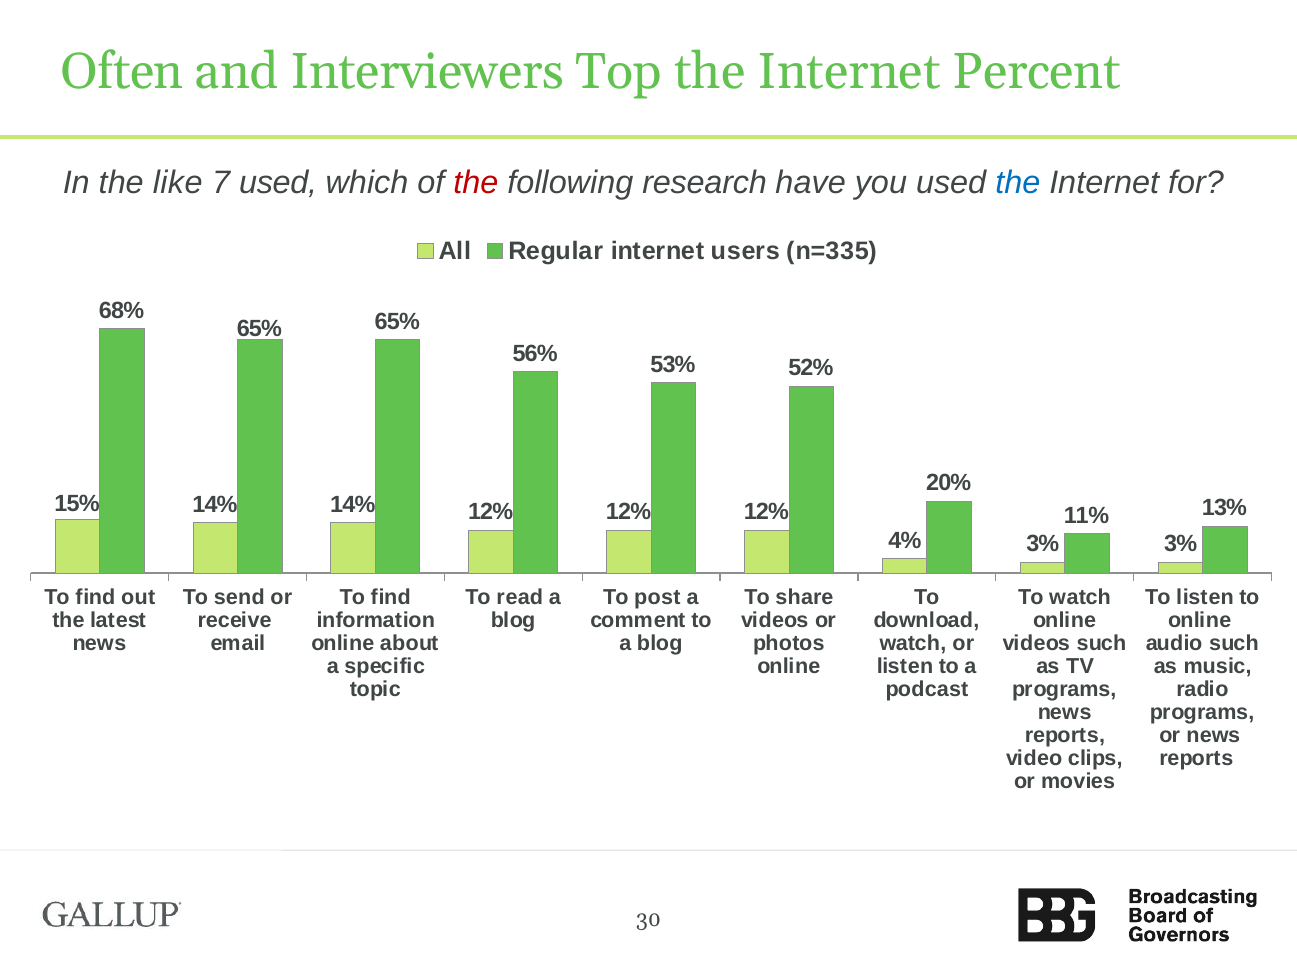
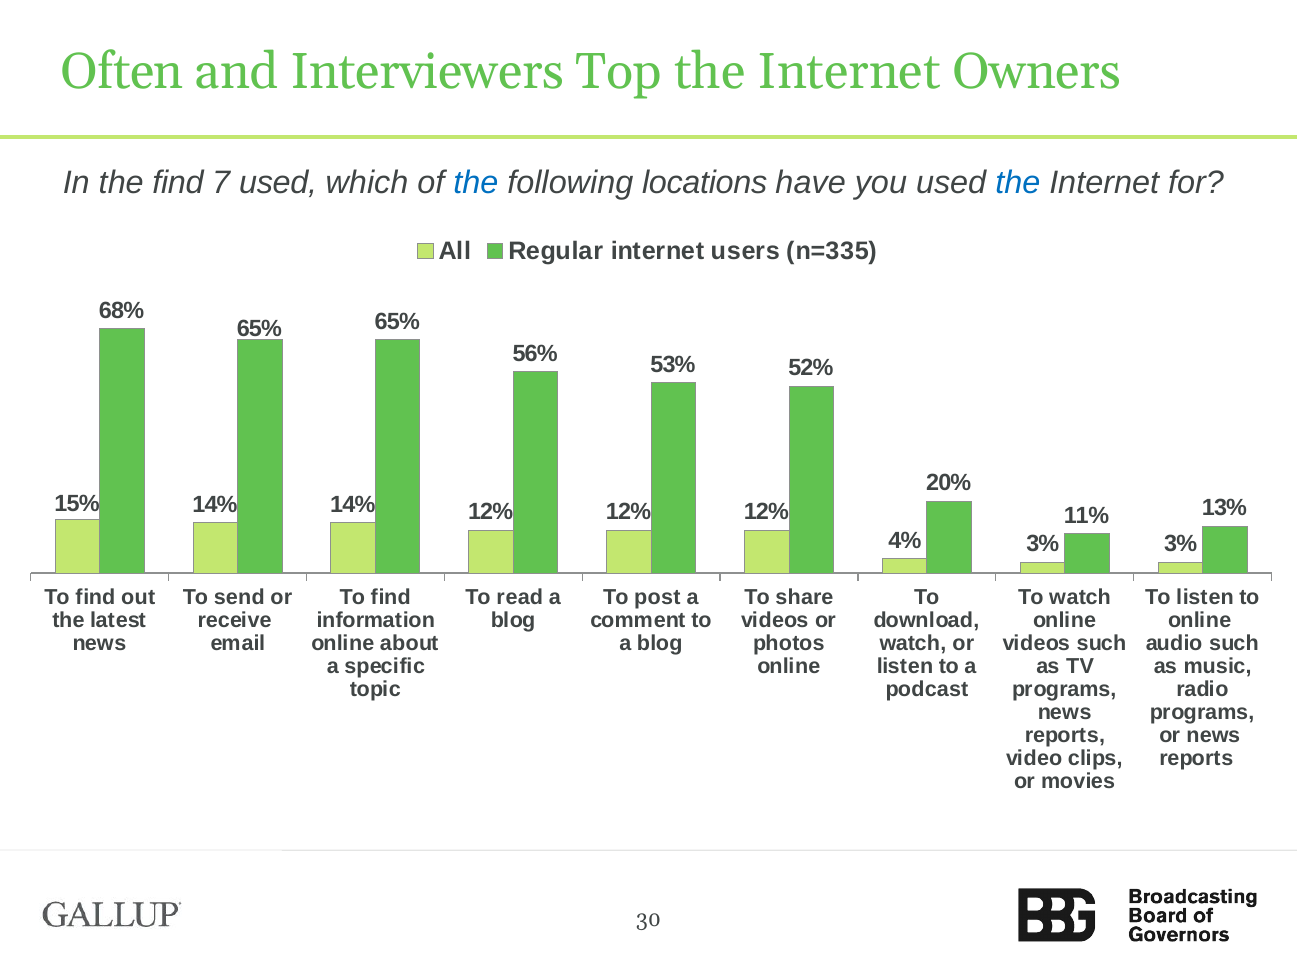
Percent: Percent -> Owners
the like: like -> find
the at (476, 183) colour: red -> blue
research: research -> locations
